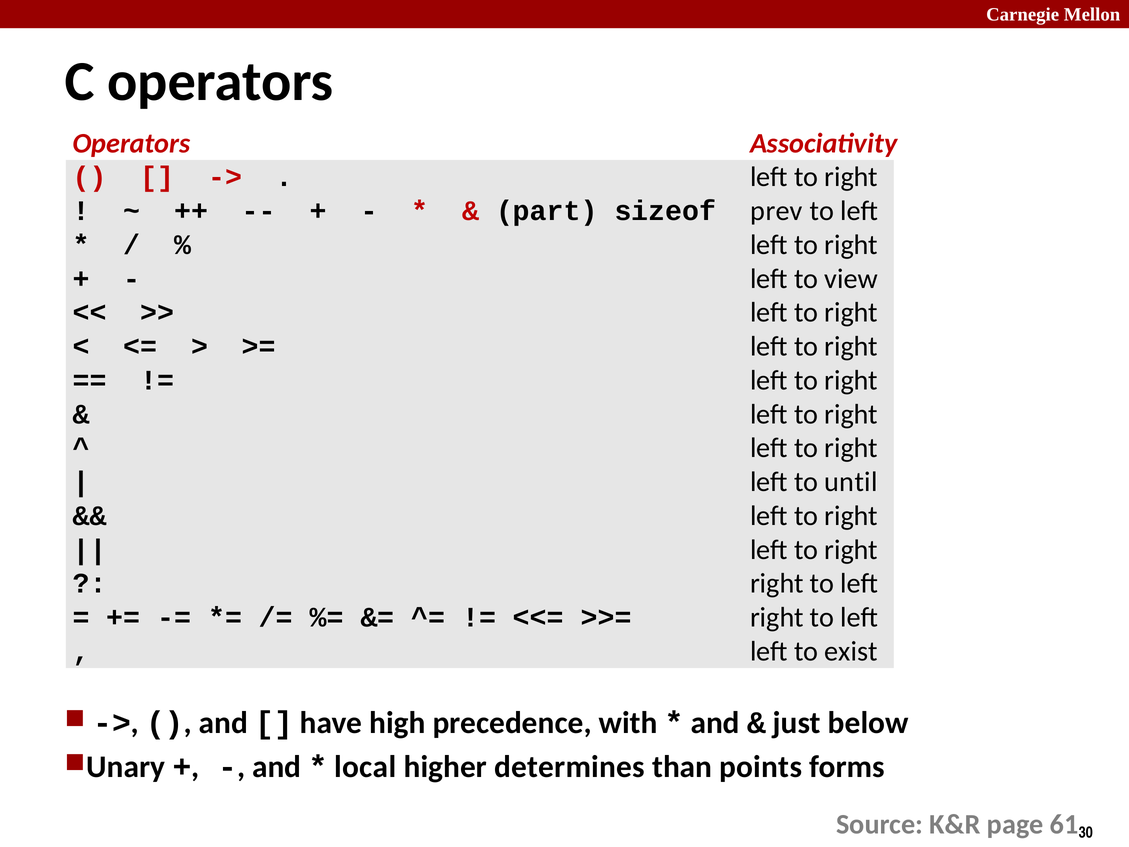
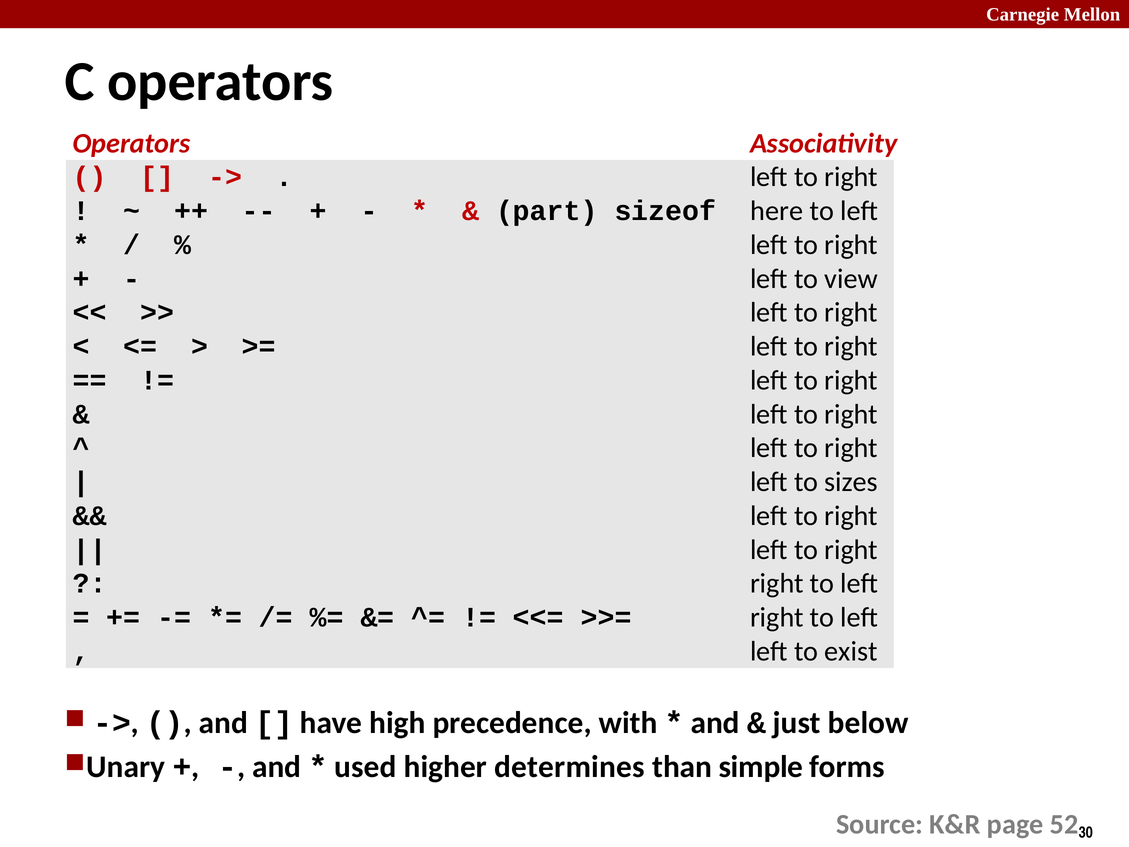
prev: prev -> here
until: until -> sizes
local: local -> used
points: points -> simple
61: 61 -> 52
